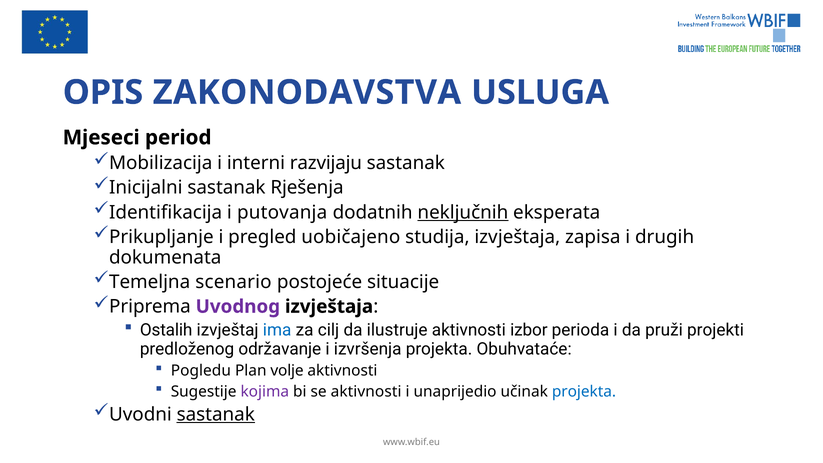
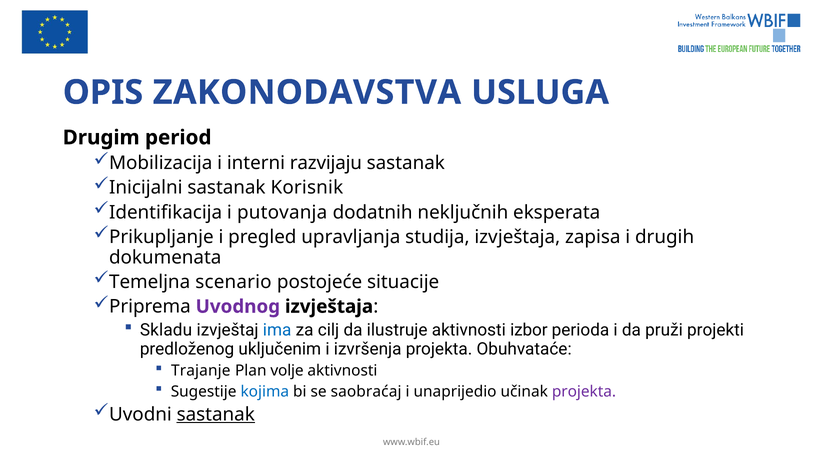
Mjeseci: Mjeseci -> Drugim
Rješenja: Rješenja -> Korisnik
neključnih underline: present -> none
uobičajeno: uobičajeno -> upravljanja
Ostalih: Ostalih -> Skladu
održavanje: održavanje -> uključenim
Pogledu: Pogledu -> Trajanje
kojima colour: purple -> blue
se aktivnosti: aktivnosti -> saobraćaj
projekta at (584, 392) colour: blue -> purple
